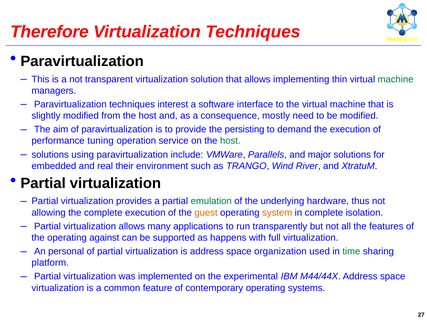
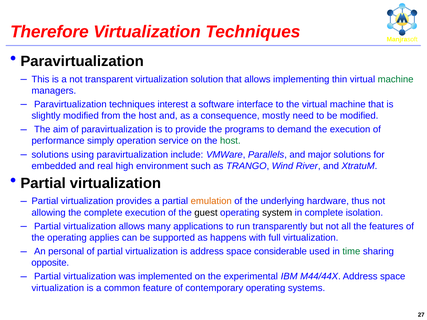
persisting: persisting -> programs
tuning: tuning -> simply
their: their -> high
emulation colour: green -> orange
guest colour: orange -> black
system colour: orange -> black
against: against -> applies
organization: organization -> considerable
platform: platform -> opposite
